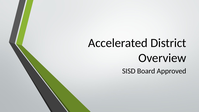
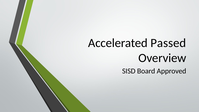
District: District -> Passed
